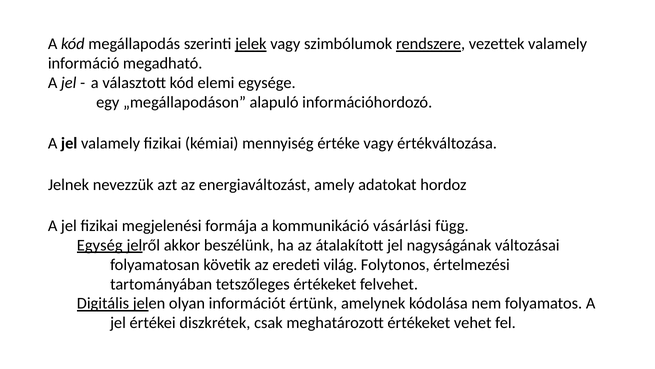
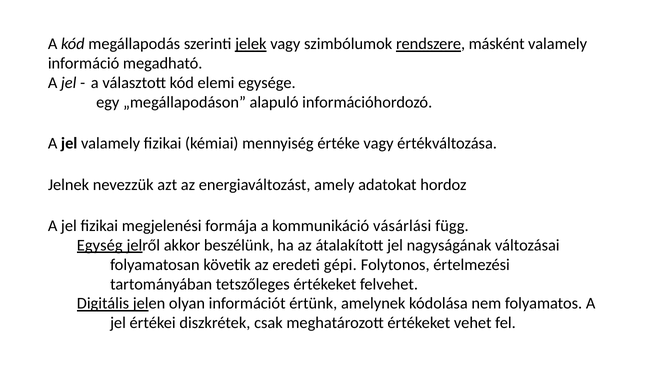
vezettek: vezettek -> másként
világ: világ -> gépi
